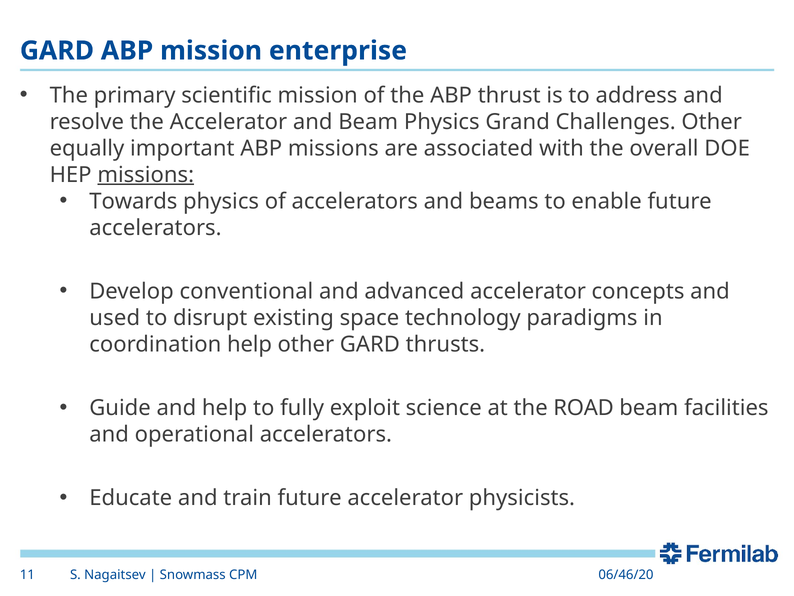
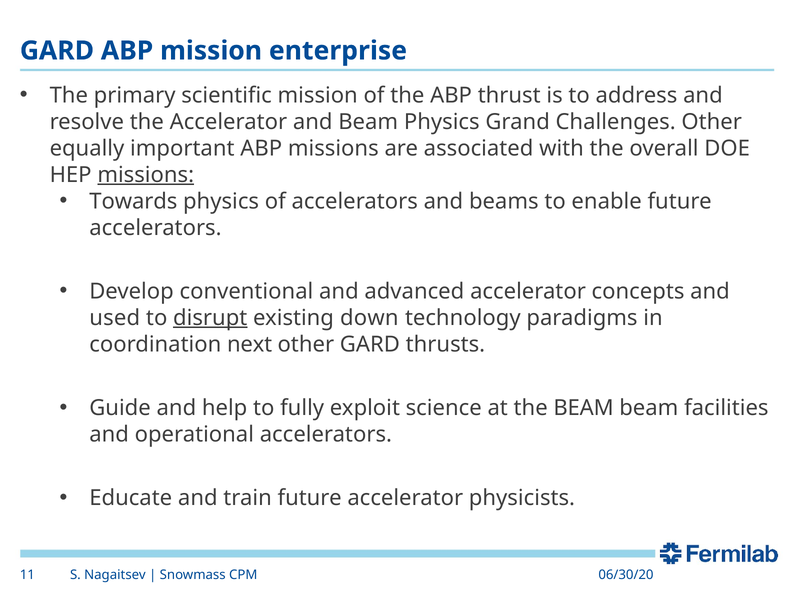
disrupt underline: none -> present
space: space -> down
coordination help: help -> next
the ROAD: ROAD -> BEAM
06/46/20: 06/46/20 -> 06/30/20
